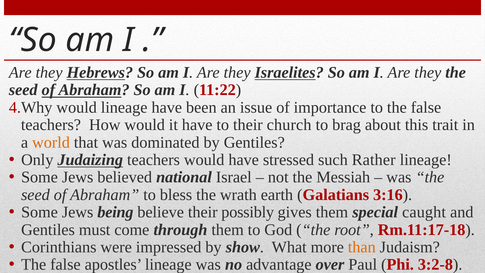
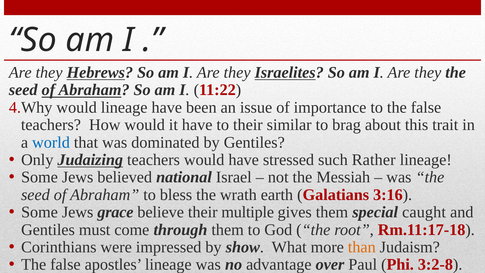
church: church -> similar
world colour: orange -> blue
being: being -> grace
possibly: possibly -> multiple
